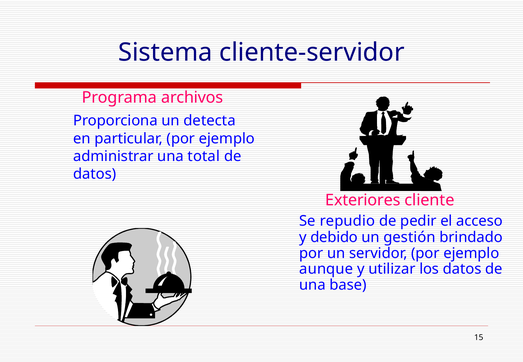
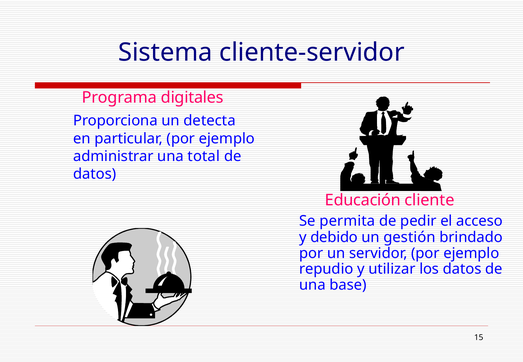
archivos: archivos -> digitales
Exteriores: Exteriores -> Educación
repudio: repudio -> permita
aunque: aunque -> repudio
